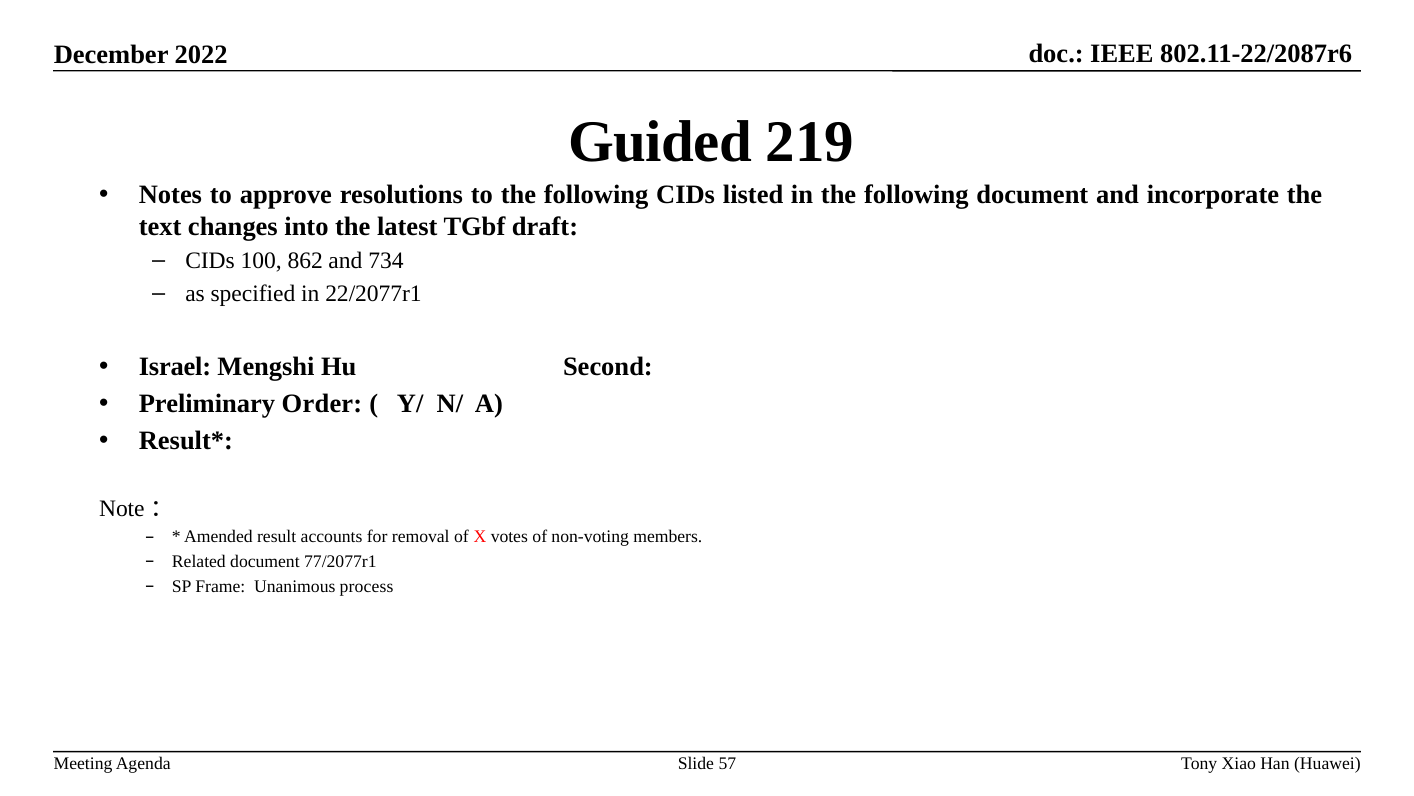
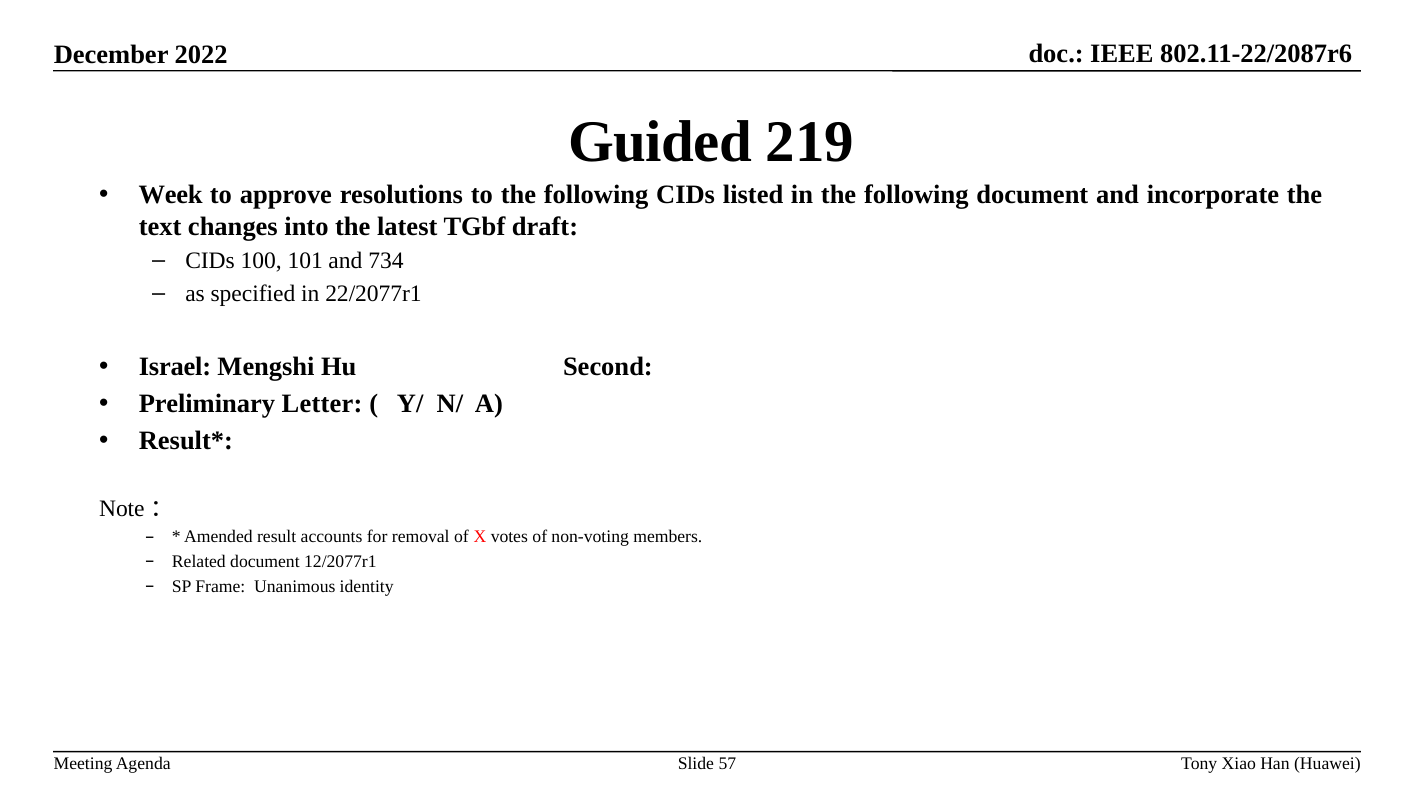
Notes: Notes -> Week
862: 862 -> 101
Order: Order -> Letter
77/2077r1: 77/2077r1 -> 12/2077r1
process: process -> identity
